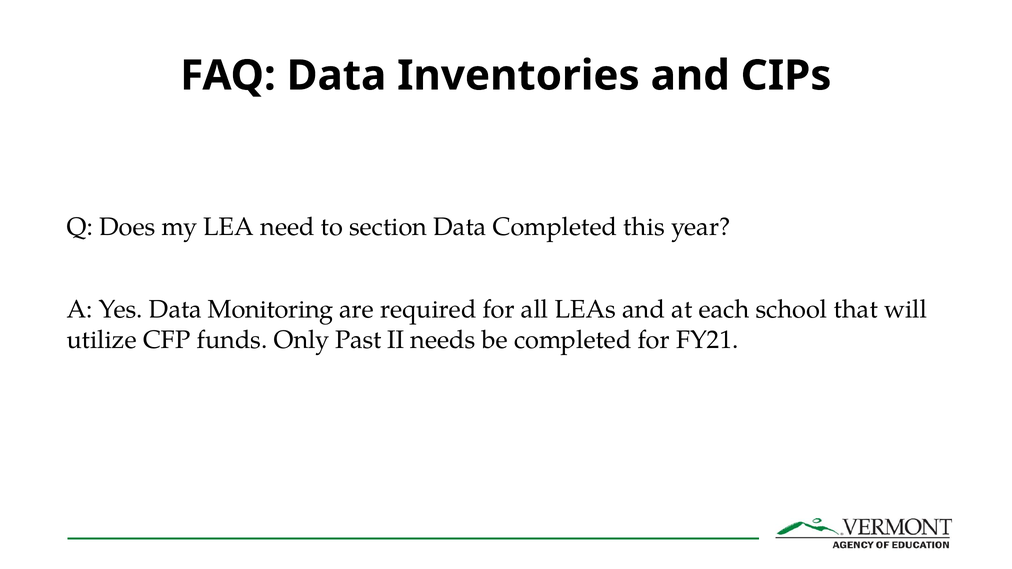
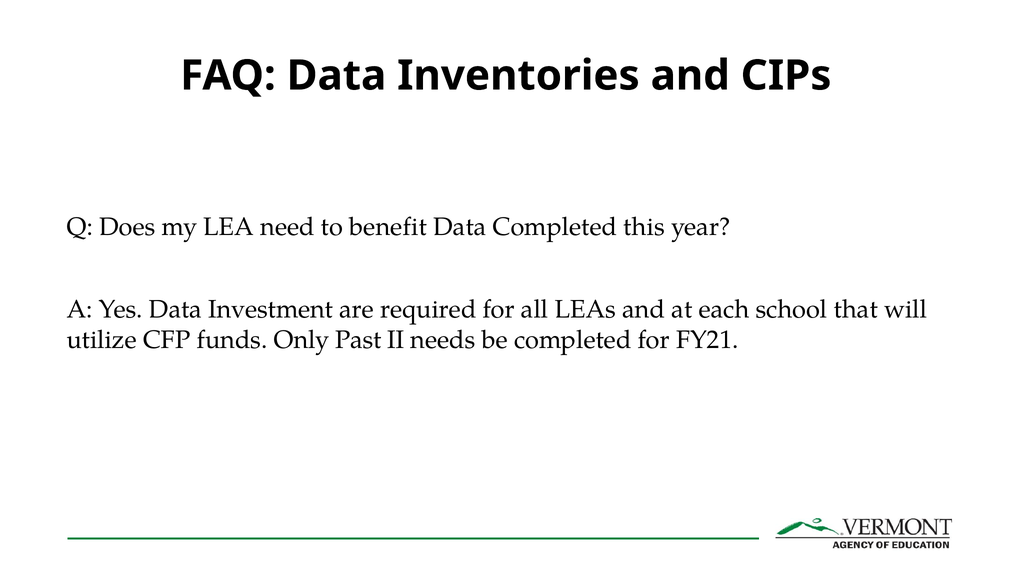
section: section -> benefit
Monitoring: Monitoring -> Investment
